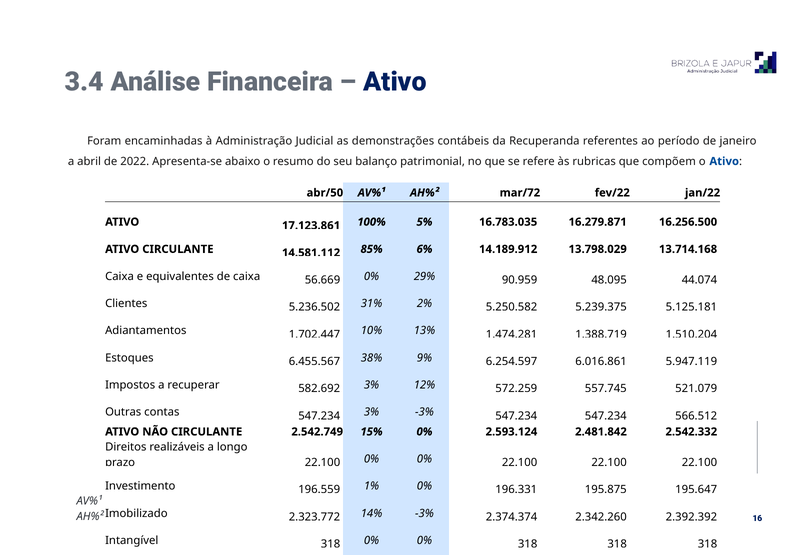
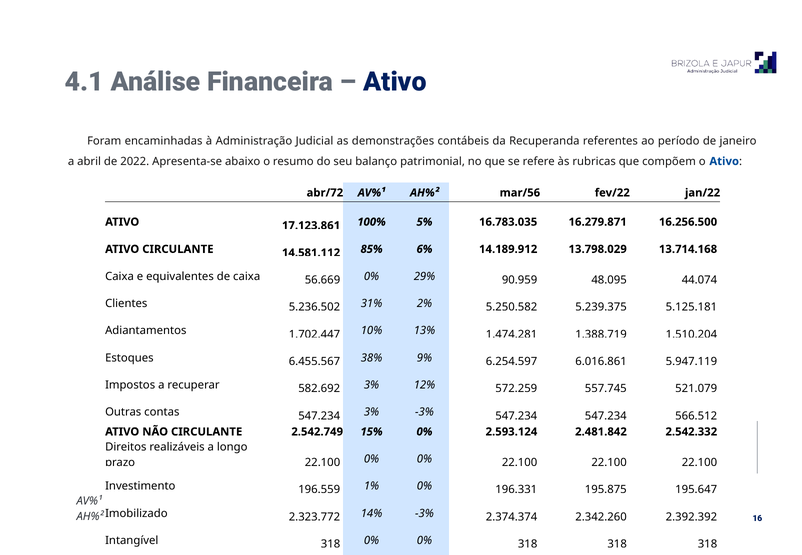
3.4: 3.4 -> 4.1
abr/50: abr/50 -> abr/72
mar/72: mar/72 -> mar/56
